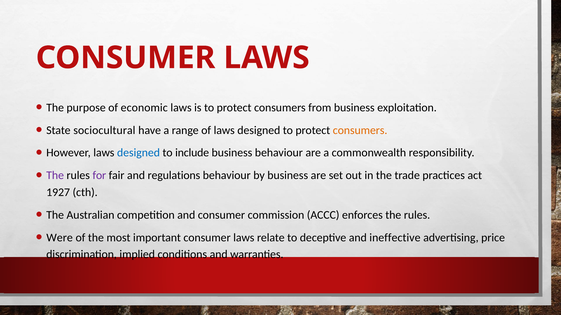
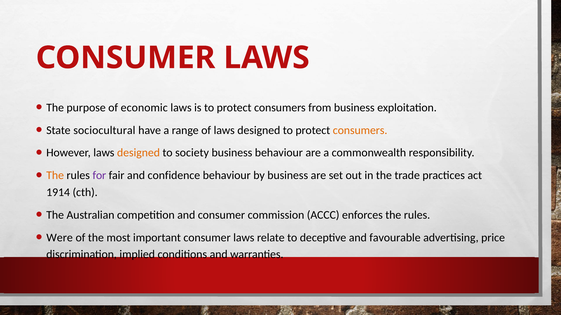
designed at (138, 153) colour: blue -> orange
include: include -> society
The at (55, 176) colour: purple -> orange
regulations: regulations -> confidence
1927: 1927 -> 1914
ineffective: ineffective -> favourable
